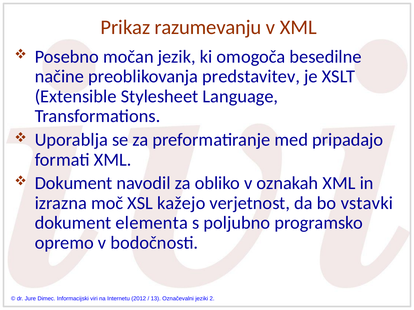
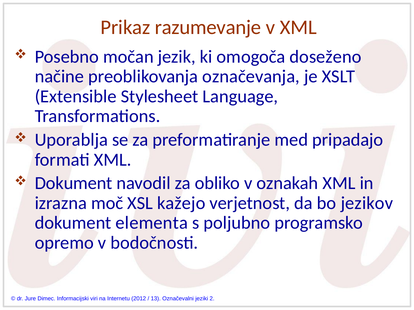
razumevanju: razumevanju -> razumevanje
besedilne: besedilne -> doseženo
predstavitev: predstavitev -> označevanja
vstavki: vstavki -> jezikov
